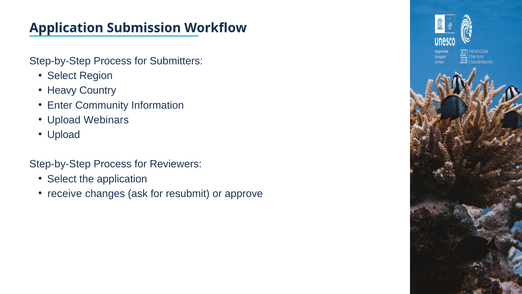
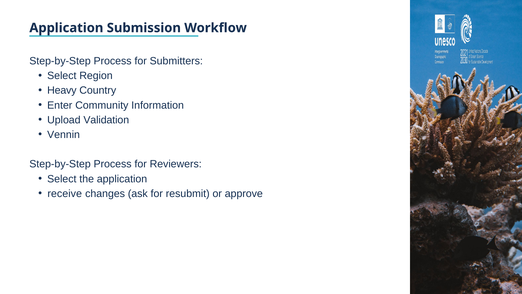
Webinars: Webinars -> Validation
Upload at (64, 135): Upload -> Vennin
